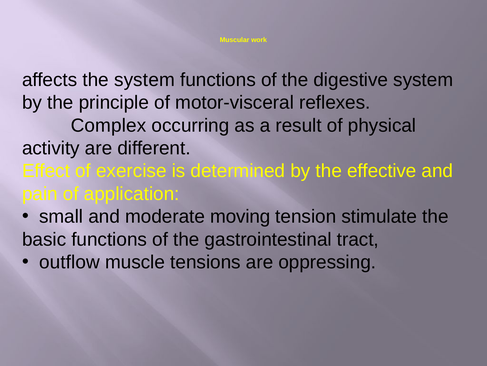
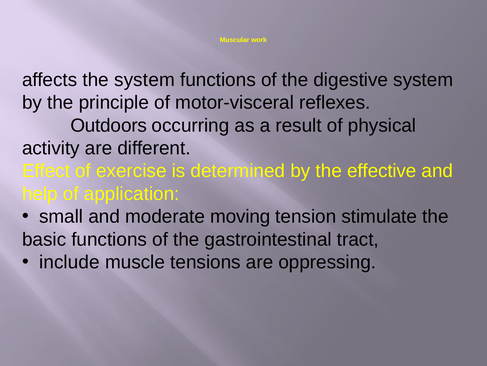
Complex: Complex -> Outdoors
pain: pain -> help
outflow: outflow -> include
